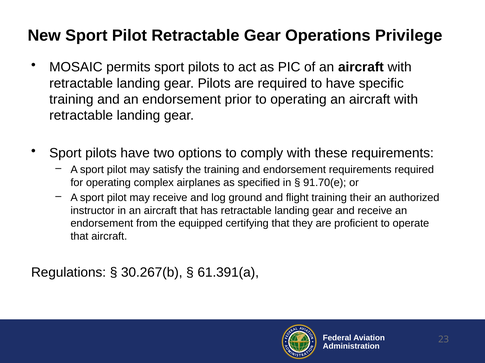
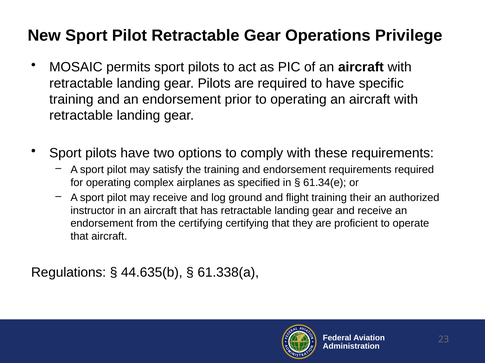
91.70(e: 91.70(e -> 61.34(e
the equipped: equipped -> certifying
30.267(b: 30.267(b -> 44.635(b
61.391(a: 61.391(a -> 61.338(a
